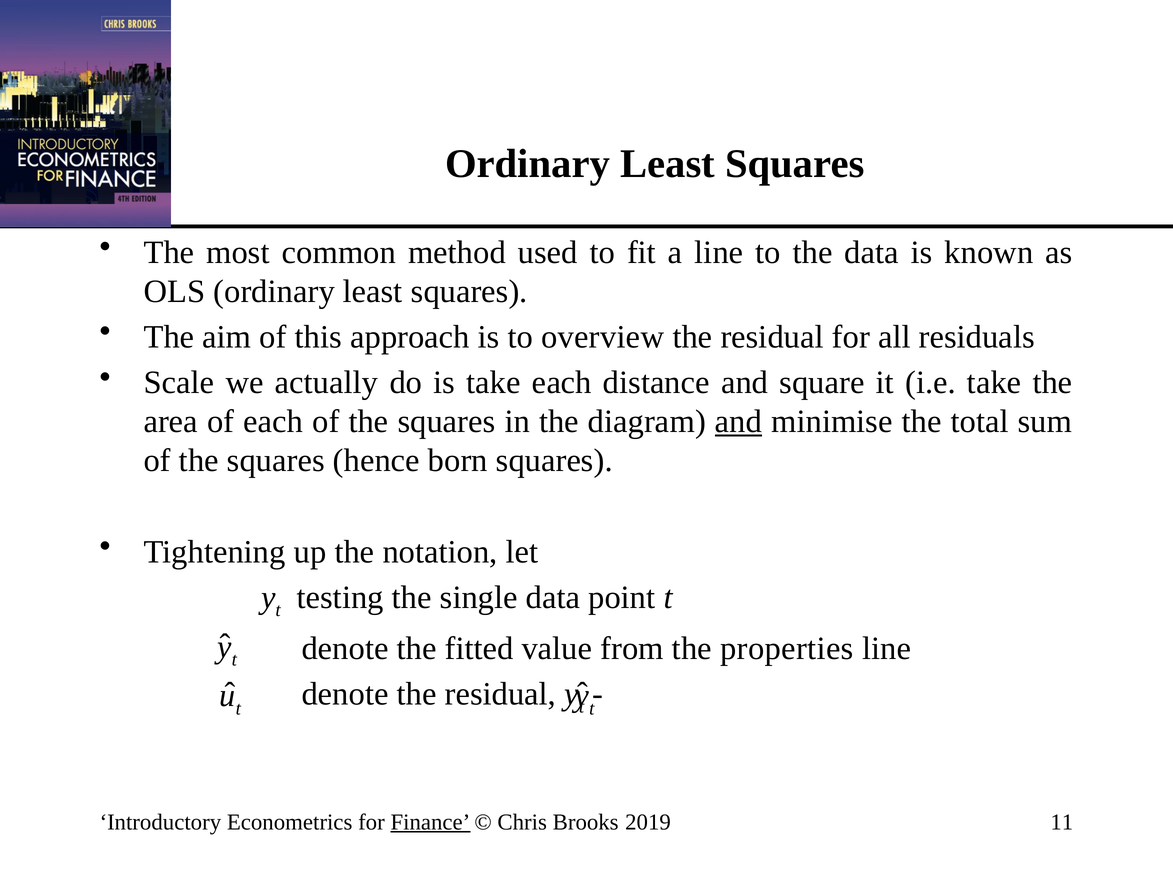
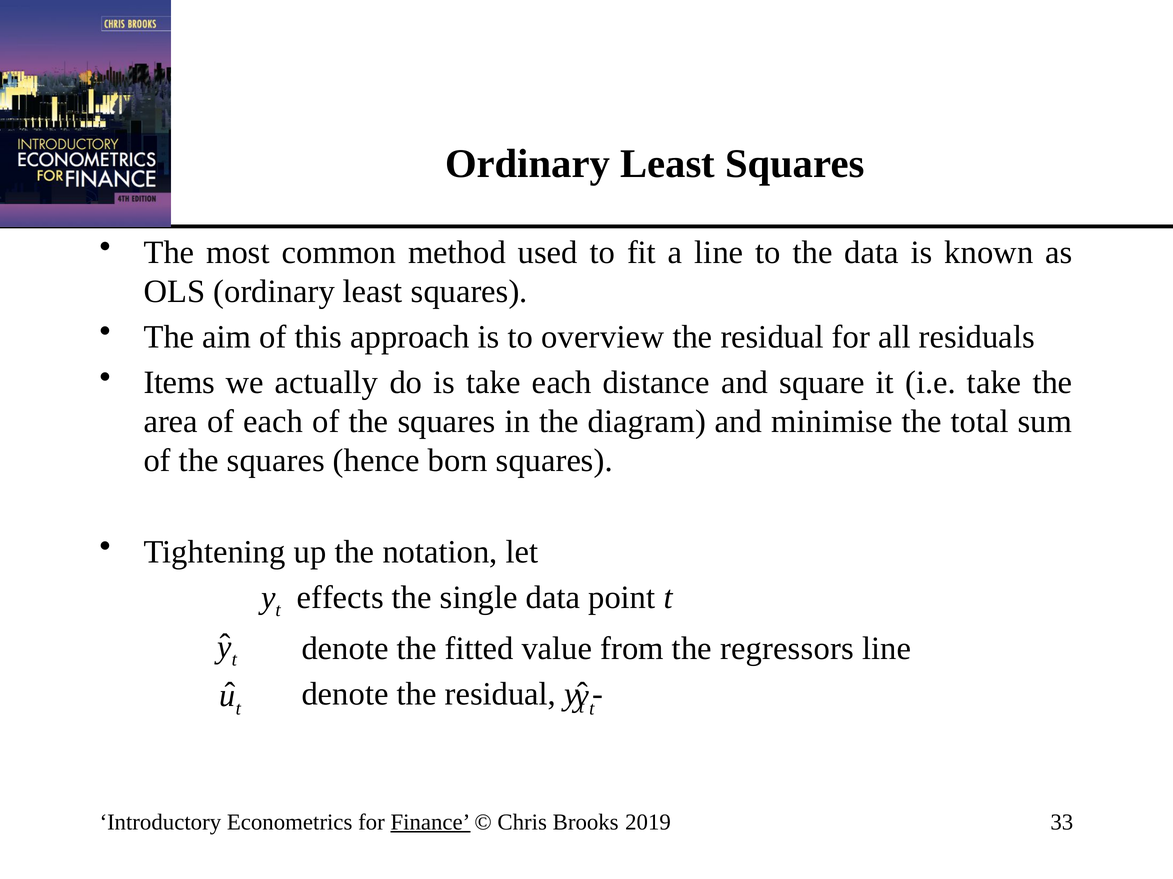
Scale: Scale -> Items
and at (738, 422) underline: present -> none
testing: testing -> effects
properties: properties -> regressors
11: 11 -> 33
